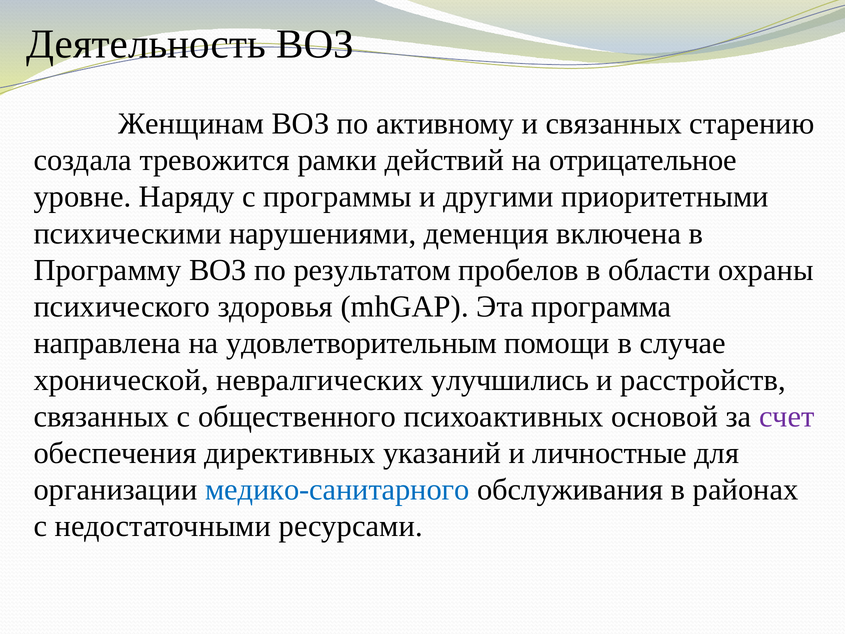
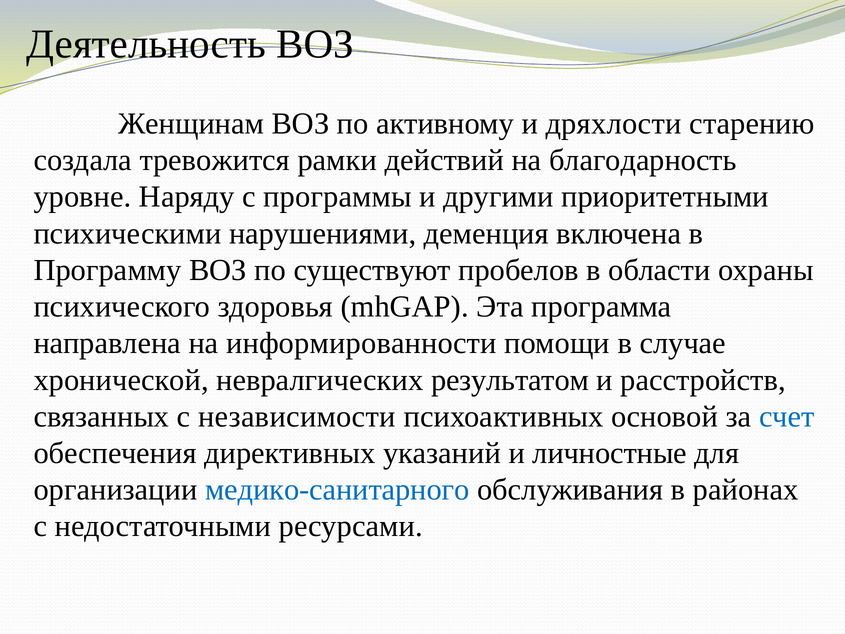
и связанных: связанных -> дряхлости
отрицательное: отрицательное -> благодарность
результатом: результатом -> существуют
удовлетворительным: удовлетворительным -> информированности
улучшились: улучшились -> результатом
общественного: общественного -> независимости
счет colour: purple -> blue
